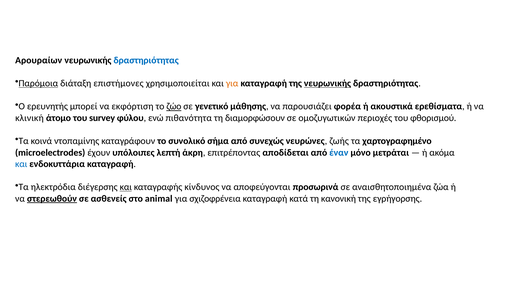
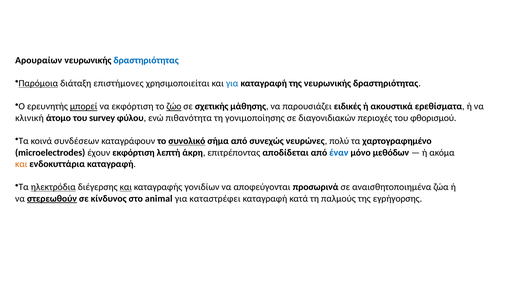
για at (232, 83) colour: orange -> blue
νευρωνικής at (327, 83) underline: present -> none
μπορεί underline: none -> present
γενετικό: γενετικό -> σχετικής
φορέα: φορέα -> ειδικές
διαμορφώσουν: διαμορφώσουν -> γονιμοποίησης
ομοζυγωτικών: ομοζυγωτικών -> διαγονιδιακών
ντοπαμίνης: ντοπαμίνης -> συνδέσεων
συνολικό underline: none -> present
ζωής: ζωής -> πολύ
έχουν υπόλοιπες: υπόλοιπες -> εκφόρτιση
μετράται: μετράται -> μεθόδων
και at (21, 164) colour: blue -> orange
ηλεκτρόδια underline: none -> present
κίνδυνος: κίνδυνος -> γονιδίων
ασθενείς: ασθενείς -> κίνδυνος
σχιζοφρένεια: σχιζοφρένεια -> καταστρέφει
κανονική: κανονική -> παλμούς
